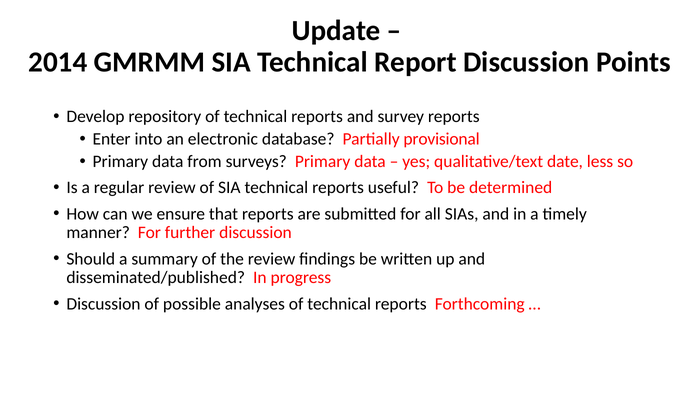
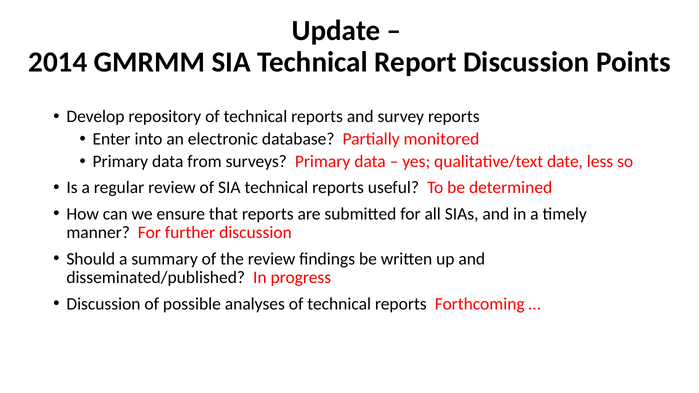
provisional: provisional -> monitored
